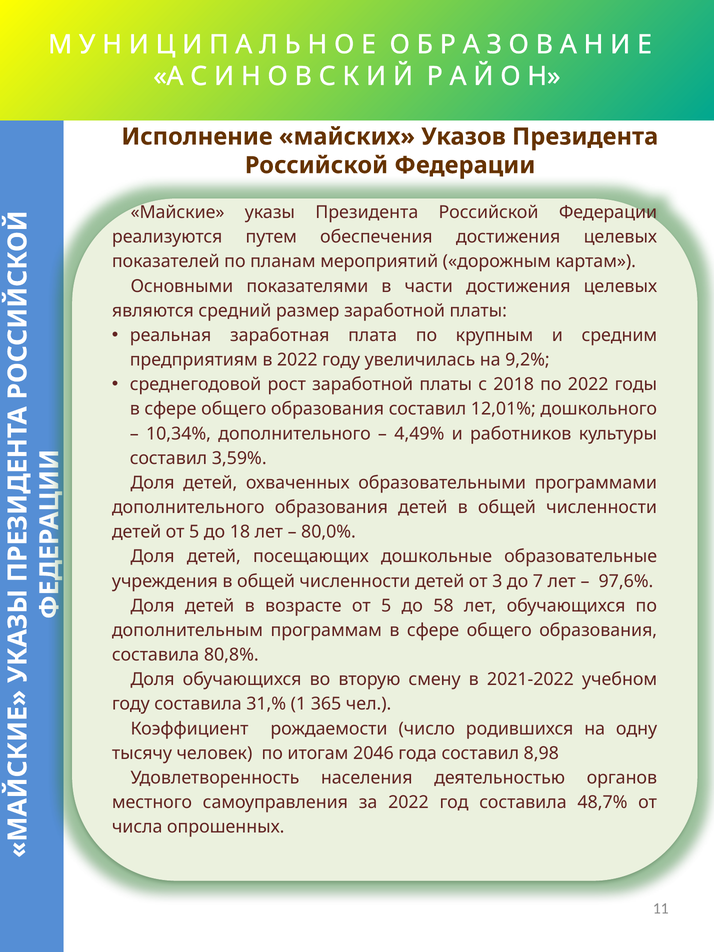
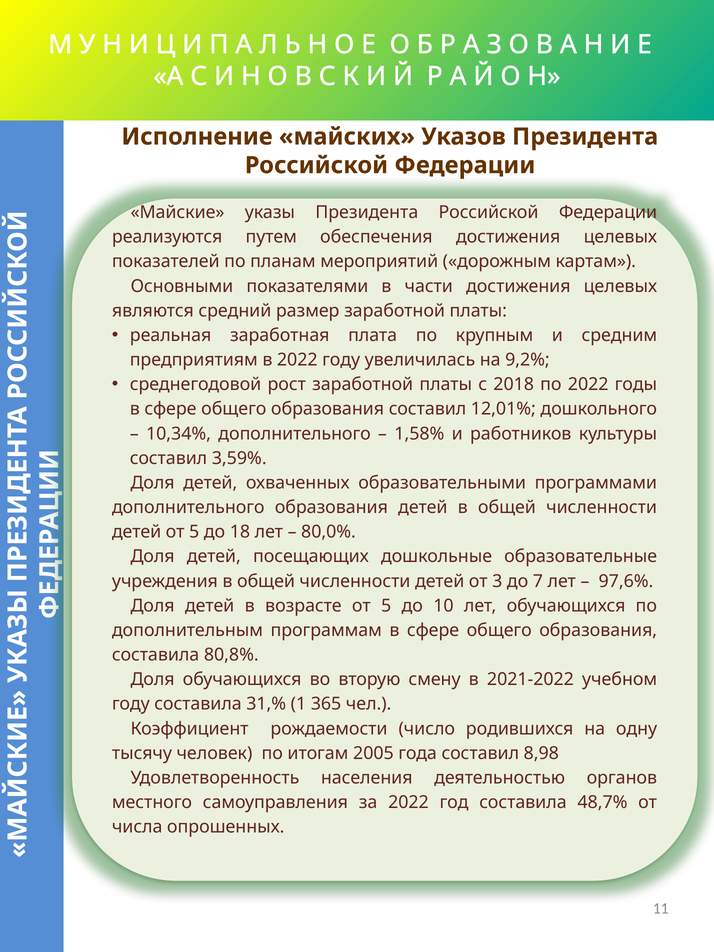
4,49%: 4,49% -> 1,58%
58: 58 -> 10
2046: 2046 -> 2005
